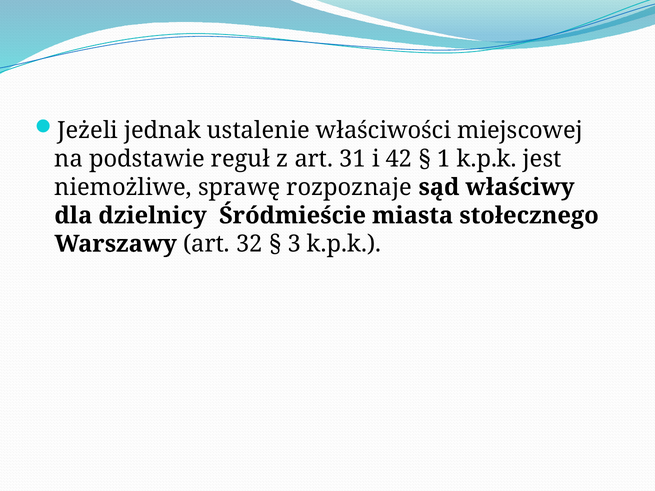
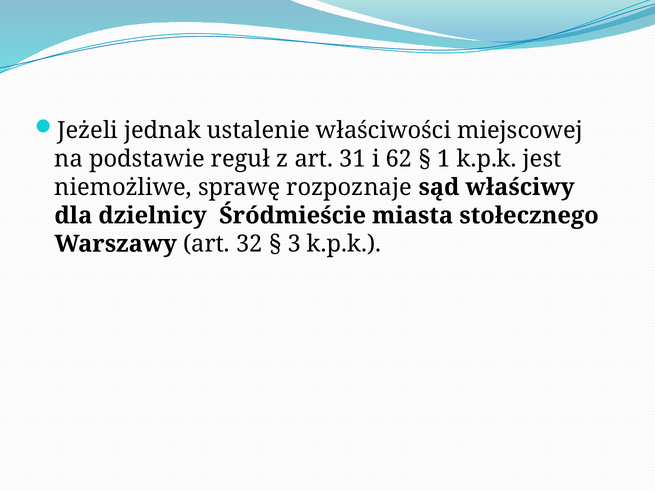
42: 42 -> 62
